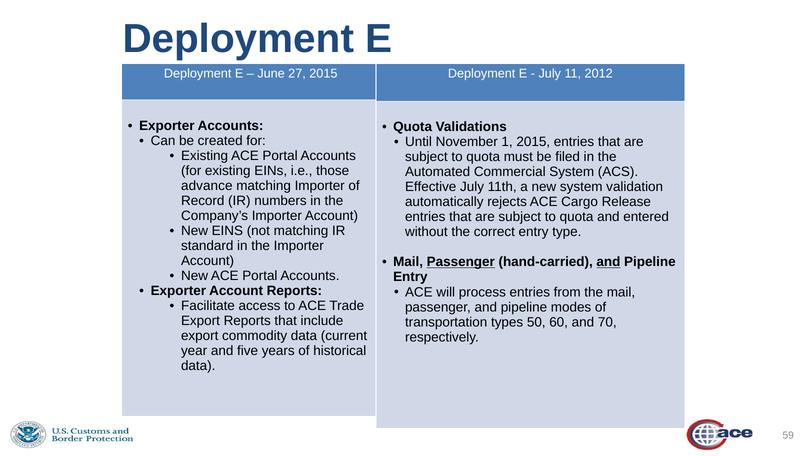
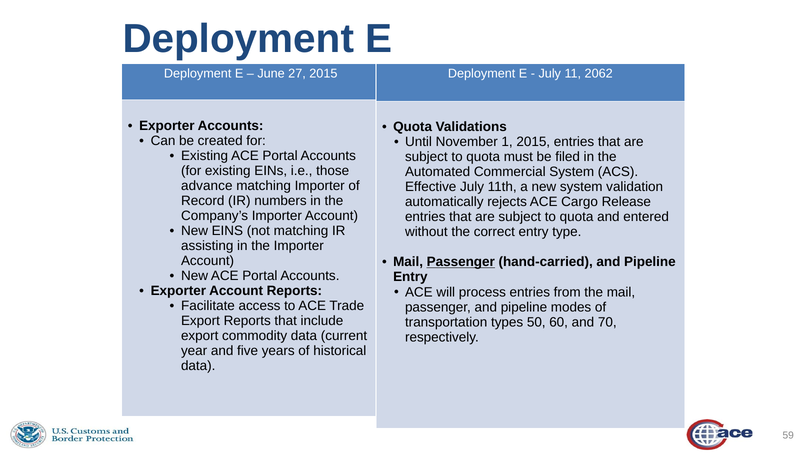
2012: 2012 -> 2062
standard: standard -> assisting
and at (608, 262) underline: present -> none
